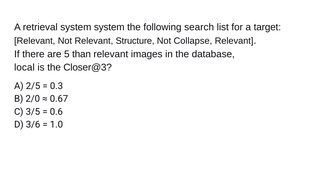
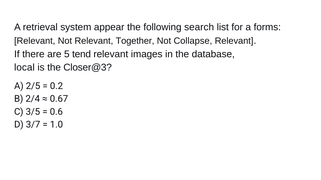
system system: system -> appear
target: target -> forms
Structure: Structure -> Together
than: than -> tend
0.3: 0.3 -> 0.2
2/0: 2/0 -> 2/4
3/6: 3/6 -> 3/7
